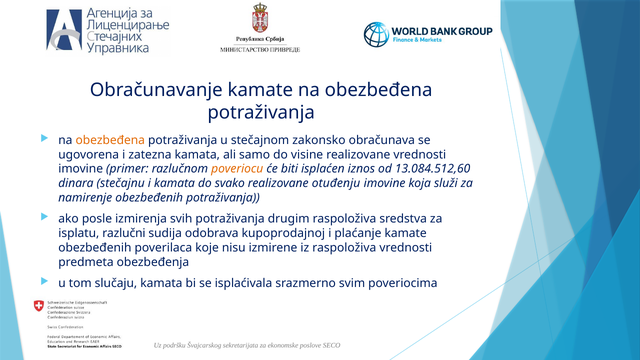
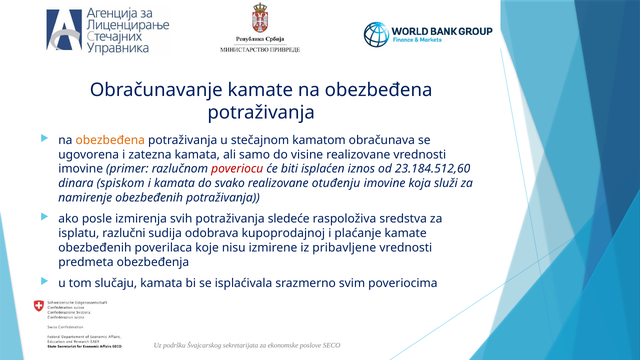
zakonsko: zakonsko -> kamatom
poveriocu colour: orange -> red
13.084.512,60: 13.084.512,60 -> 23.184.512,60
stečajnu: stečajnu -> spiskom
drugim: drugim -> sledeće
iz raspoloživa: raspoloživa -> pribavljene
